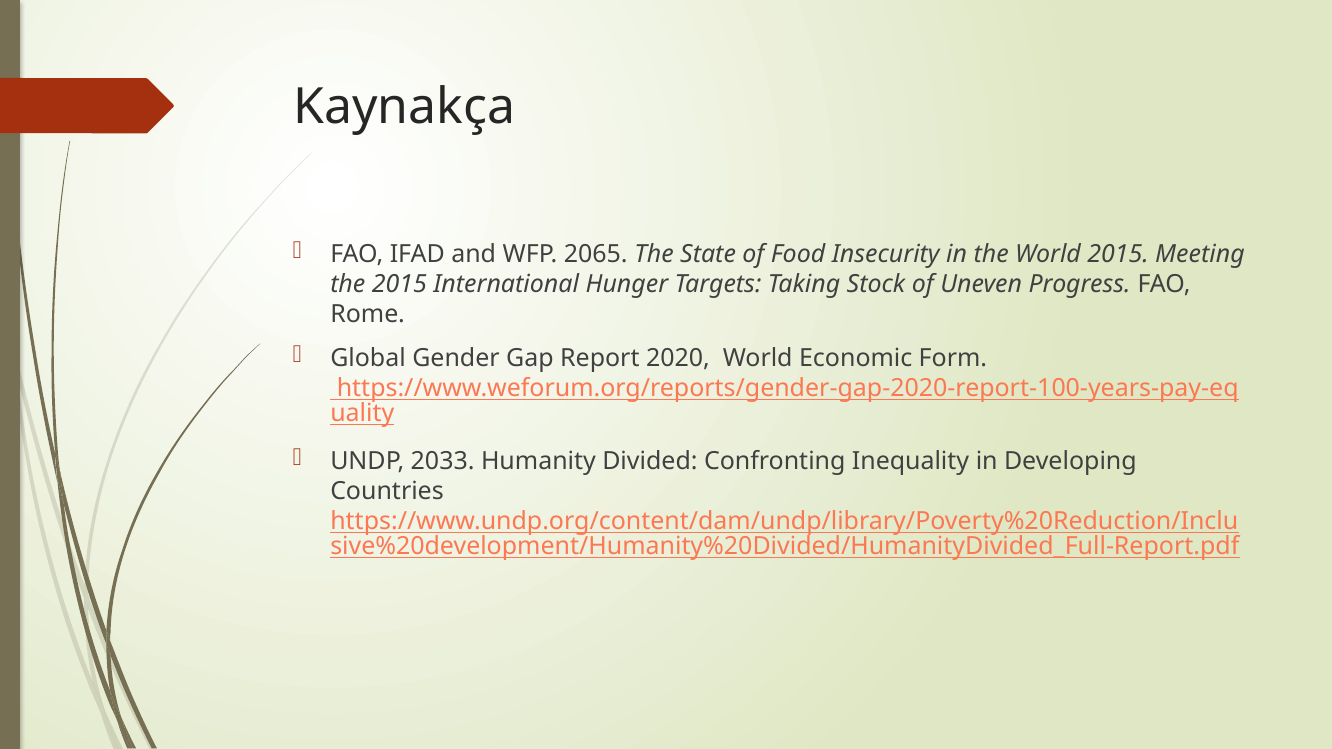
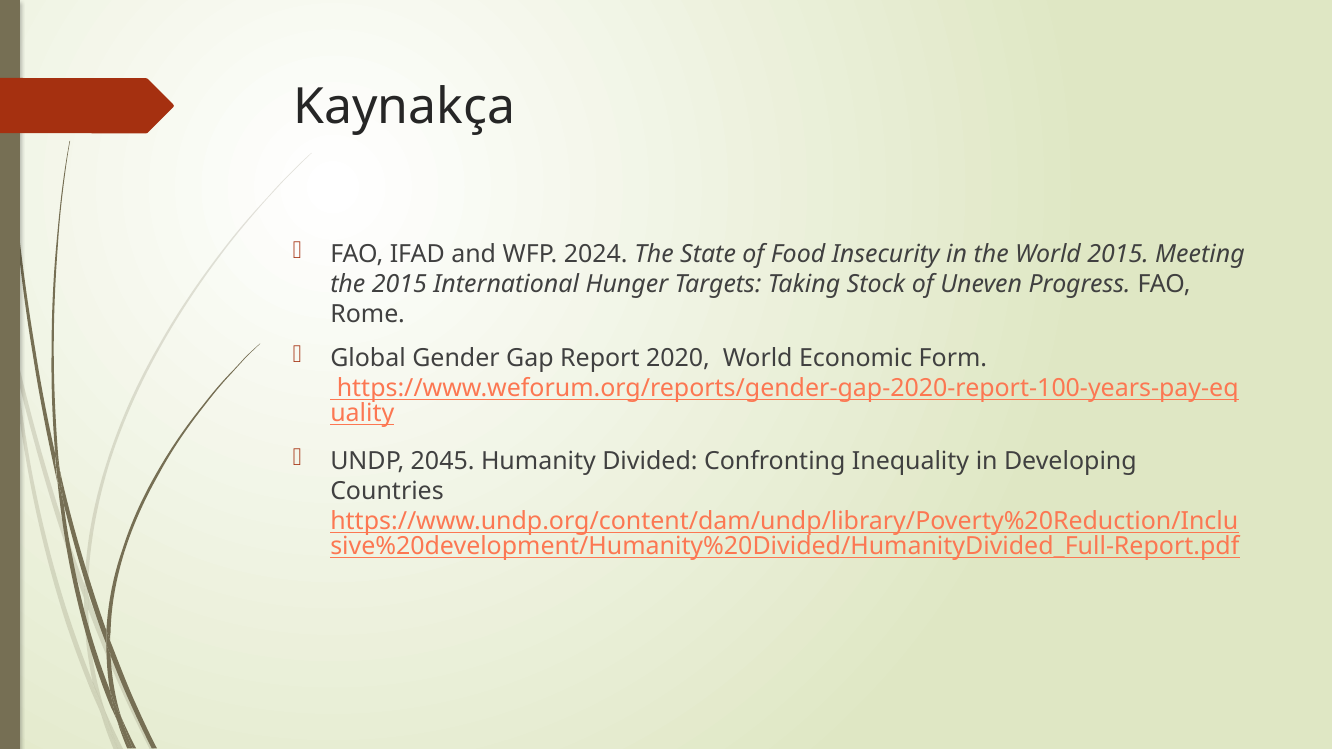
2065: 2065 -> 2024
2033: 2033 -> 2045
